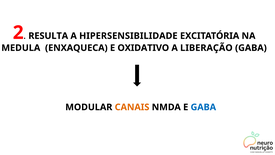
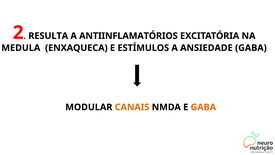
HIPERSENSIBILIDADE: HIPERSENSIBILIDADE -> ANTIINFLAMATÓRIOS
OXIDATIVO: OXIDATIVO -> ESTÍMULOS
LIBERAÇÃO: LIBERAÇÃO -> ANSIEDADE
GABA at (203, 107) colour: blue -> orange
